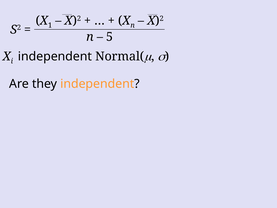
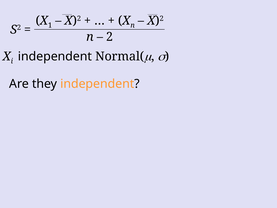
5: 5 -> 2
